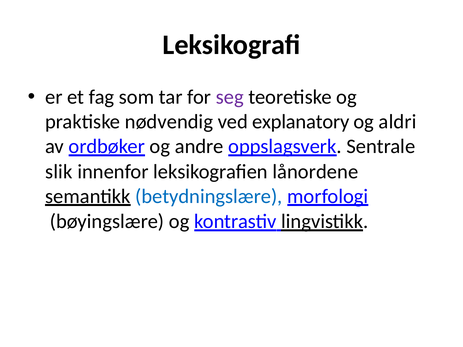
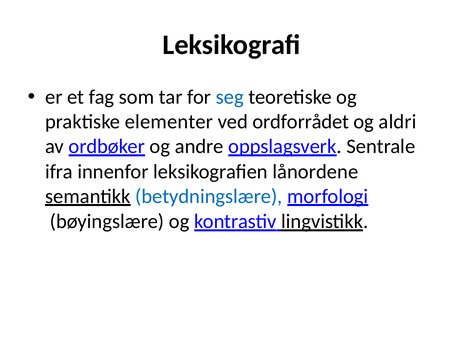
seg colour: purple -> blue
nødvendig: nødvendig -> elementer
explanatory: explanatory -> ordforrådet
slik: slik -> ifra
